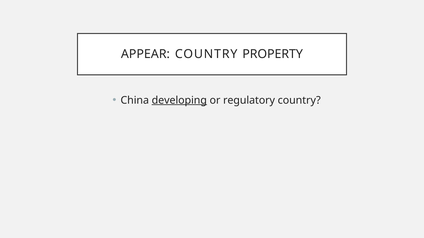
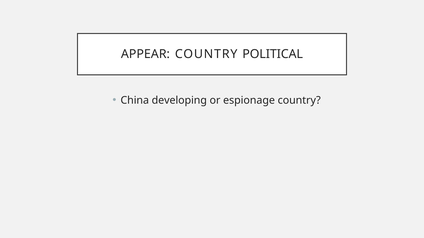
PROPERTY: PROPERTY -> POLITICAL
developing underline: present -> none
regulatory: regulatory -> espionage
